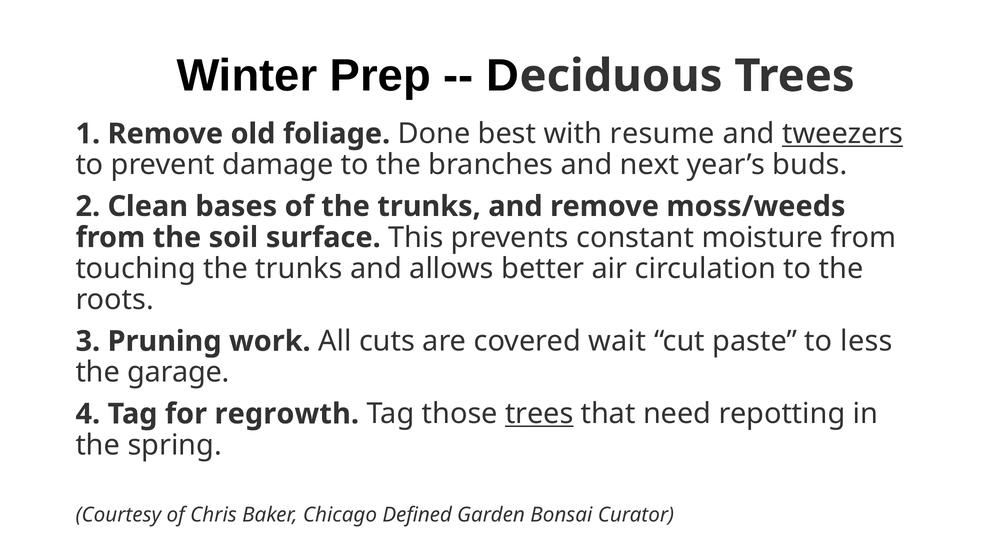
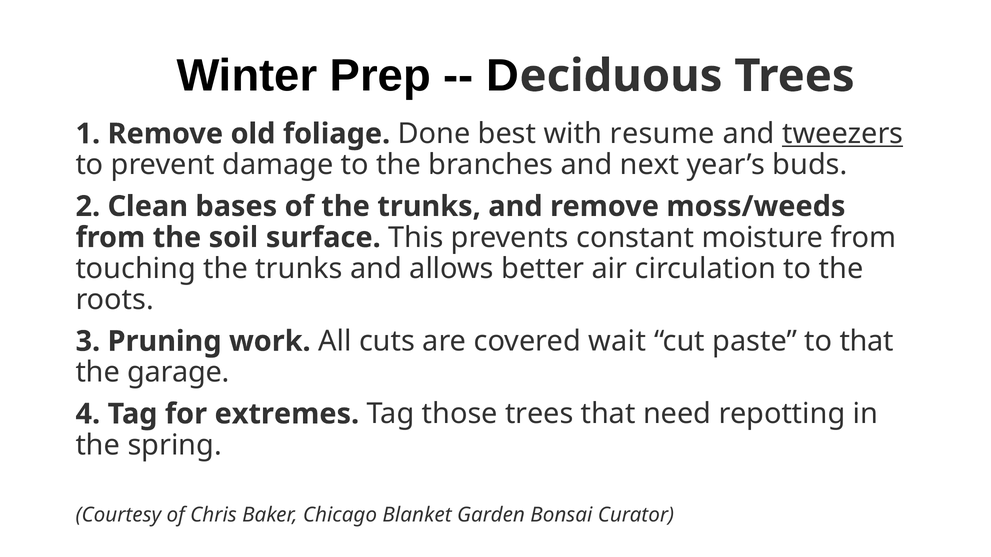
to less: less -> that
regrowth: regrowth -> extremes
trees at (539, 414) underline: present -> none
Defined: Defined -> Blanket
